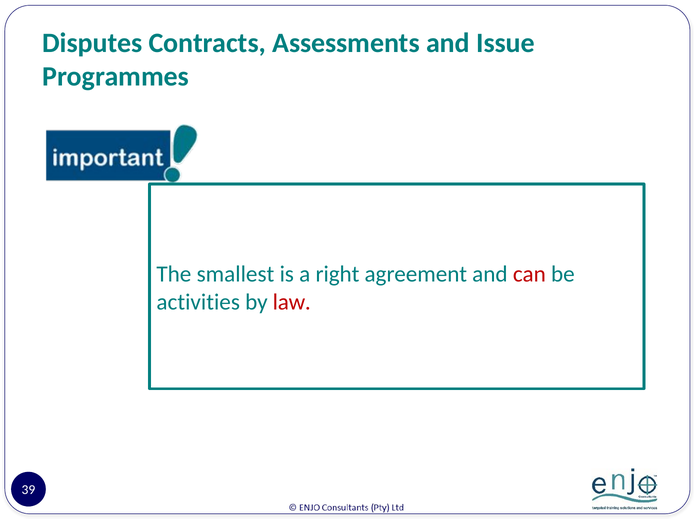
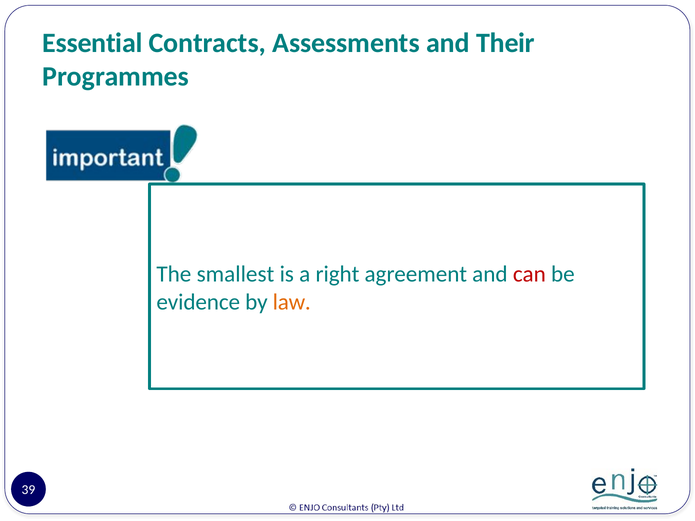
Disputes: Disputes -> Essential
Issue: Issue -> Their
activities: activities -> evidence
law colour: red -> orange
